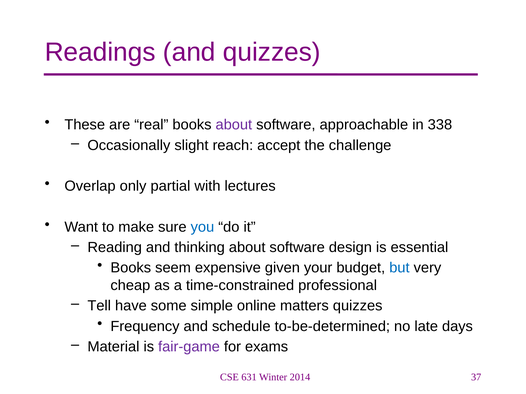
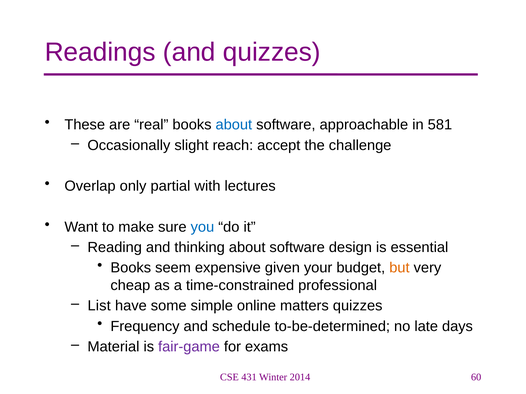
about at (234, 125) colour: purple -> blue
338: 338 -> 581
but colour: blue -> orange
Tell: Tell -> List
631: 631 -> 431
37: 37 -> 60
